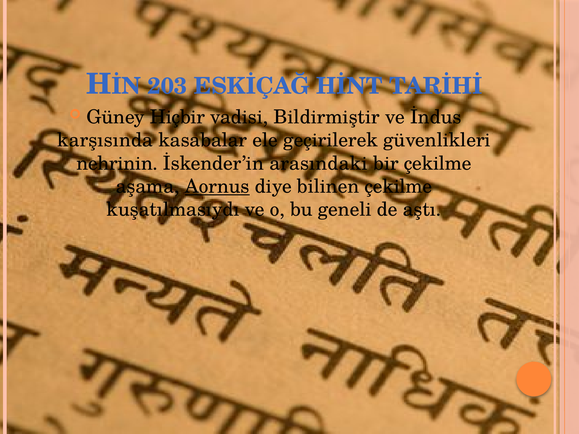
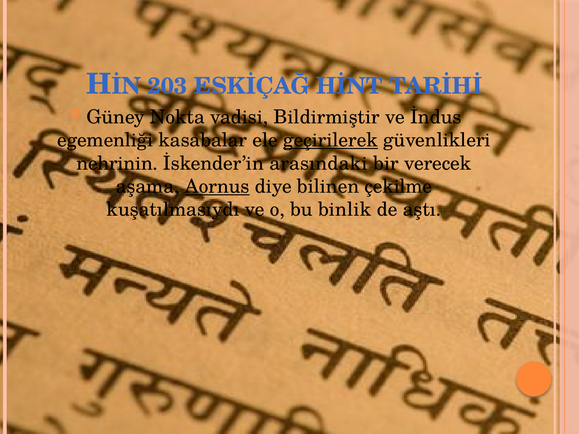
Hiçbir: Hiçbir -> Nokta
karşısında: karşısında -> egemenliği
geçirilerek underline: none -> present
bir çekilme: çekilme -> verecek
geneli: geneli -> binlik
